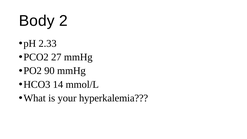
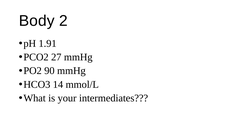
2.33: 2.33 -> 1.91
hyperkalemia: hyperkalemia -> intermediates
